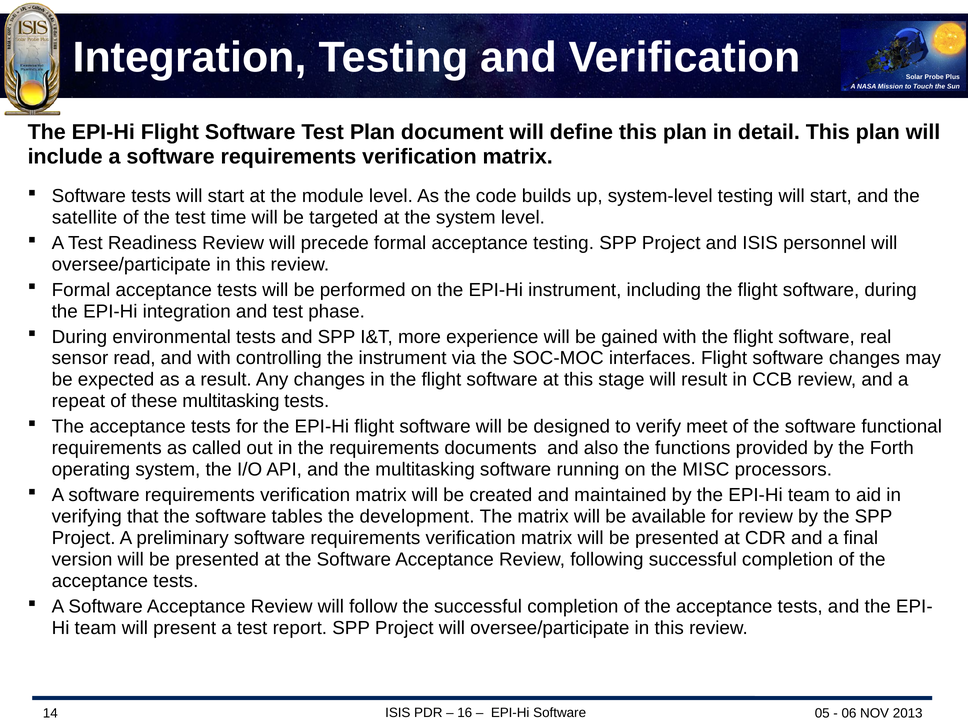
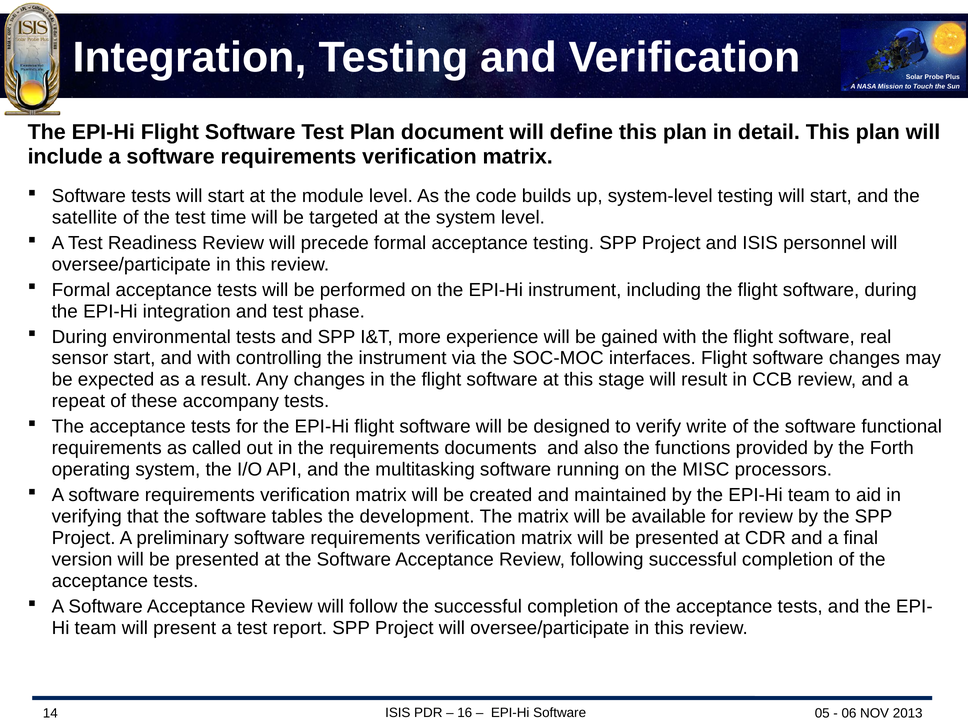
sensor read: read -> start
these multitasking: multitasking -> accompany
meet: meet -> write
